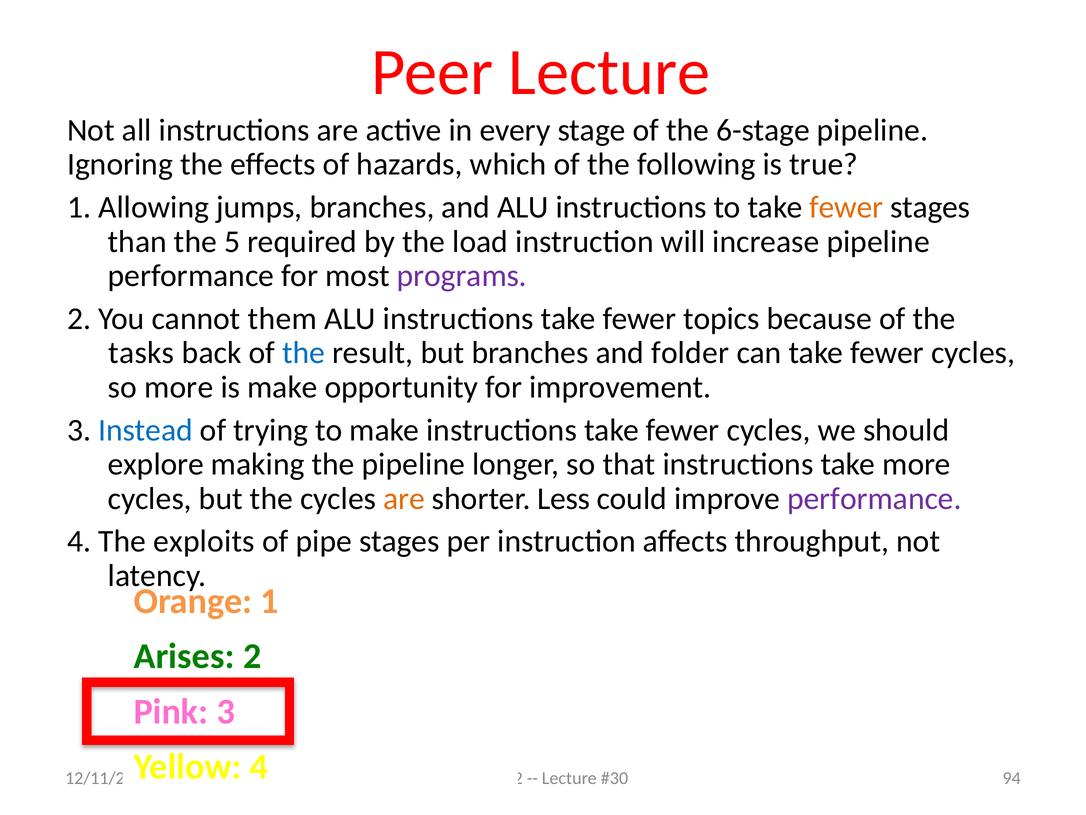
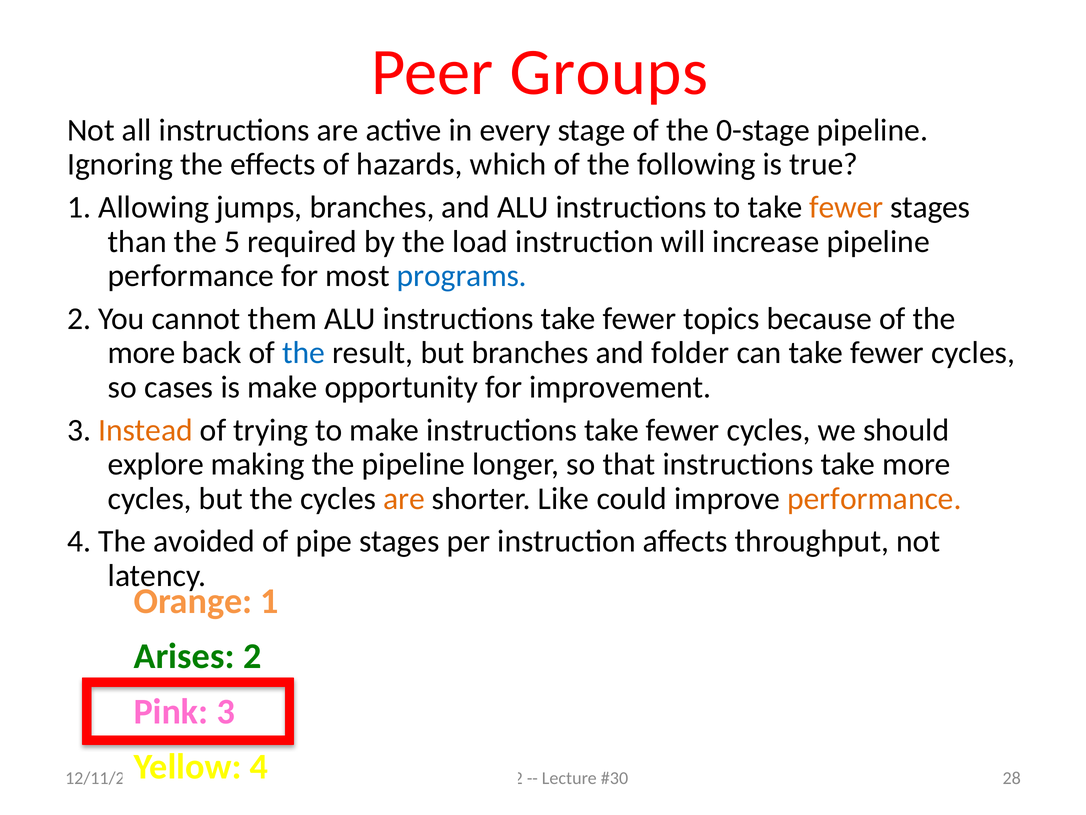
Peer Lecture: Lecture -> Groups
6-stage: 6-stage -> 0-stage
programs colour: purple -> blue
tasks at (141, 353): tasks -> more
so more: more -> cases
Instead colour: blue -> orange
Less: Less -> Like
performance at (874, 498) colour: purple -> orange
exploits: exploits -> avoided
94: 94 -> 28
